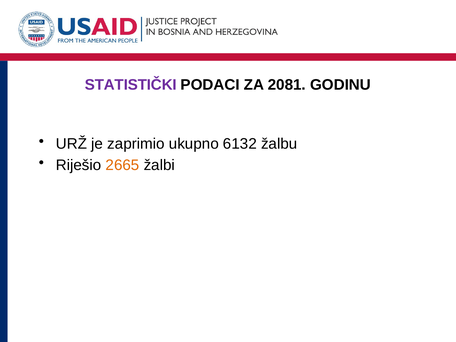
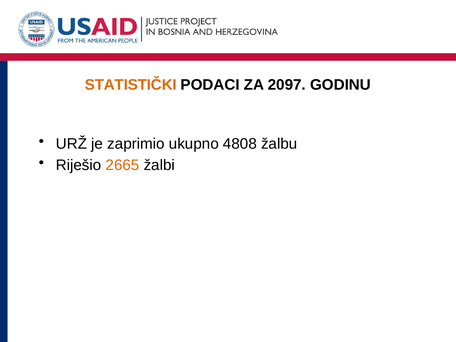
STATISTIČKI colour: purple -> orange
2081: 2081 -> 2097
6132: 6132 -> 4808
